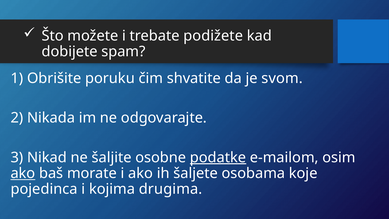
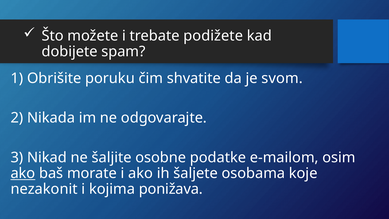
podatke underline: present -> none
pojedinca: pojedinca -> nezakonit
drugima: drugima -> ponižava
